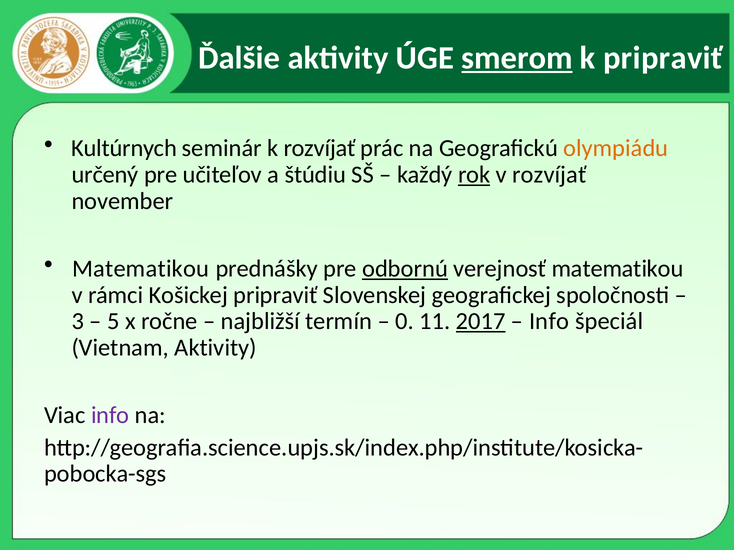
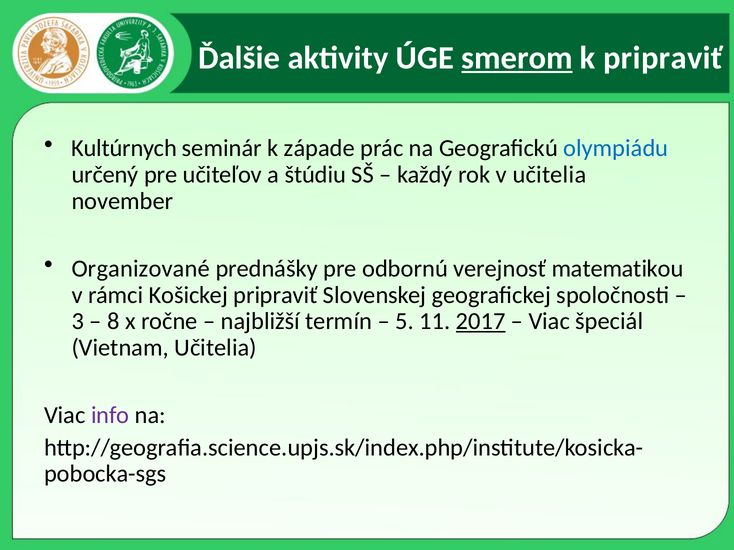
k rozvíjať: rozvíjať -> západe
olympiádu colour: orange -> blue
rok underline: present -> none
v rozvíjať: rozvíjať -> učitelia
Matematikou at (141, 269): Matematikou -> Organizované
odbornú underline: present -> none
5: 5 -> 8
0: 0 -> 5
Info at (549, 322): Info -> Viac
Vietnam Aktivity: Aktivity -> Učitelia
